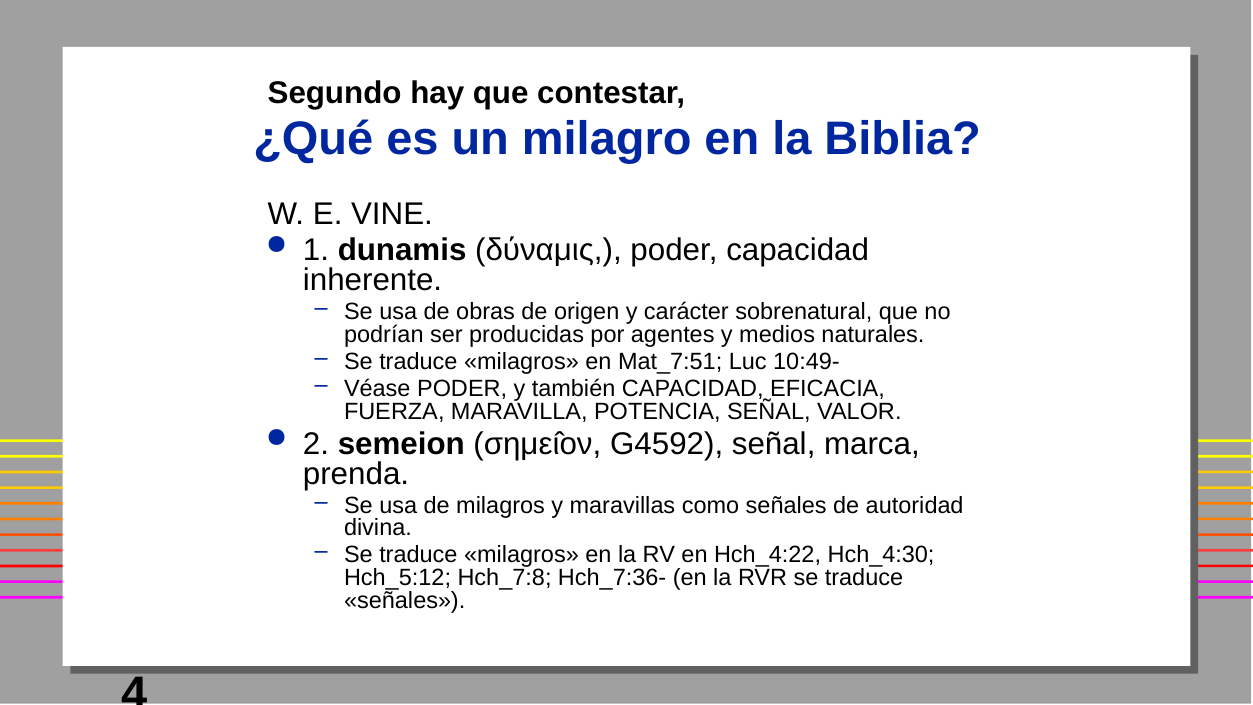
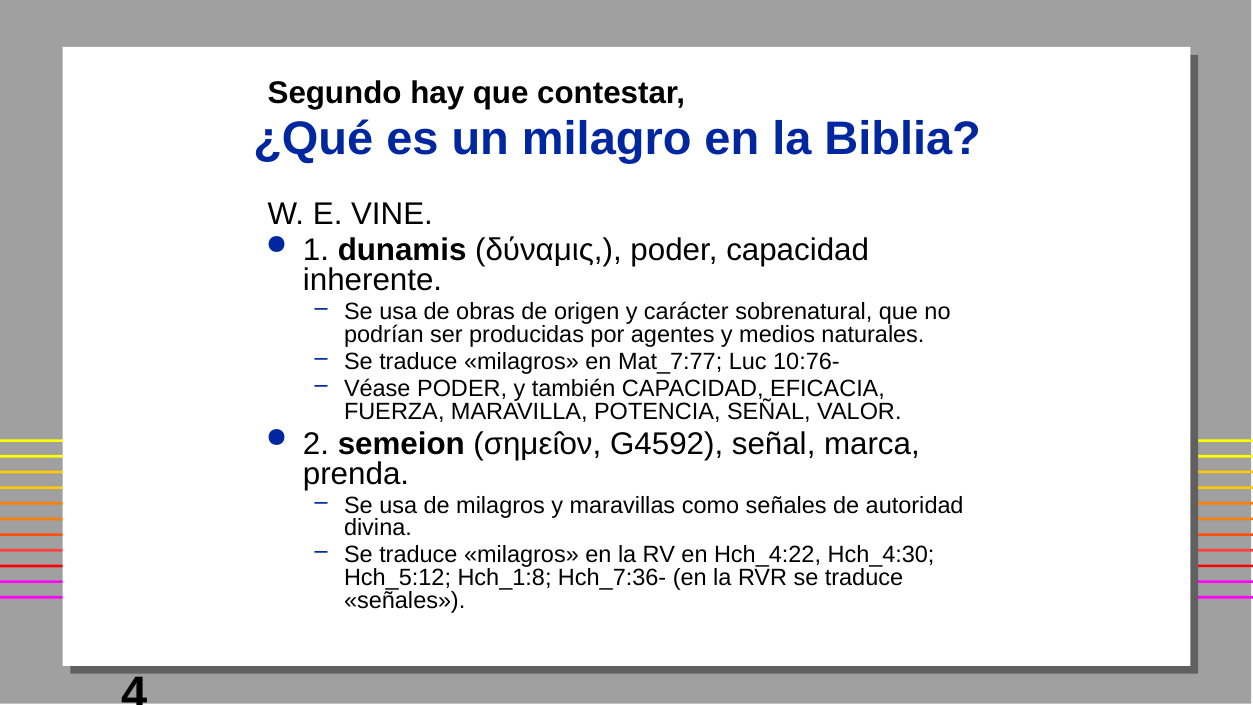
Mat_7:51: Mat_7:51 -> Mat_7:77
10:49-: 10:49- -> 10:76-
Hch_7:8: Hch_7:8 -> Hch_1:8
